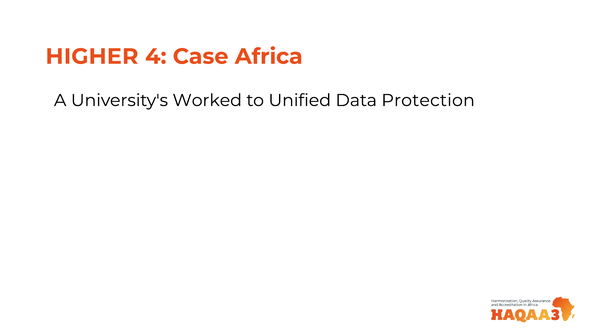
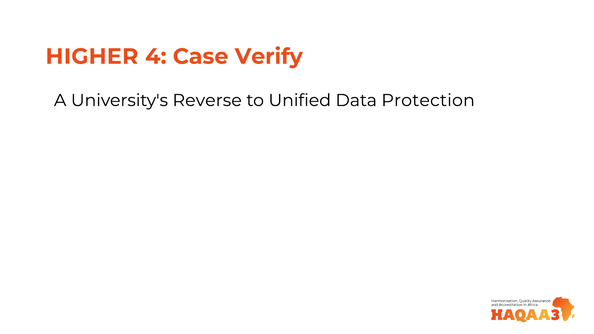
Africa: Africa -> Verify
Worked: Worked -> Reverse
